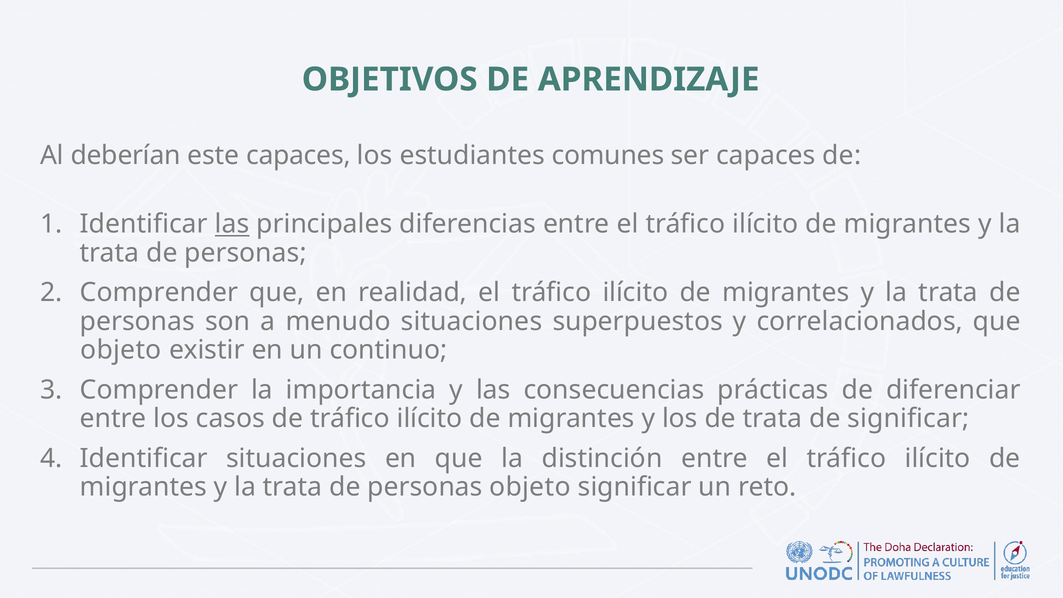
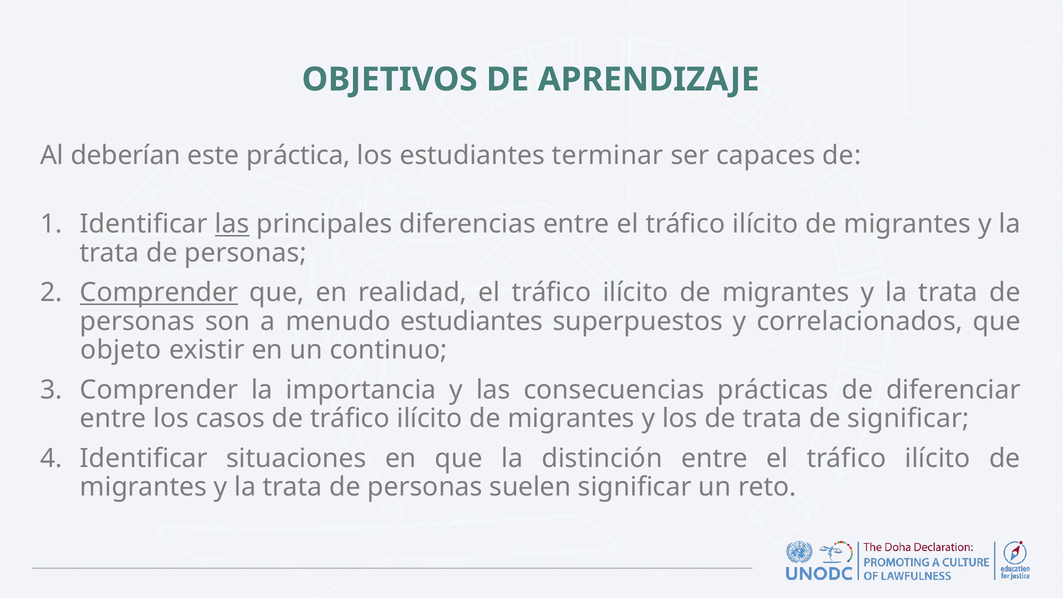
este capaces: capaces -> práctica
comunes: comunes -> terminar
Comprender at (159, 293) underline: none -> present
menudo situaciones: situaciones -> estudiantes
personas objeto: objeto -> suelen
